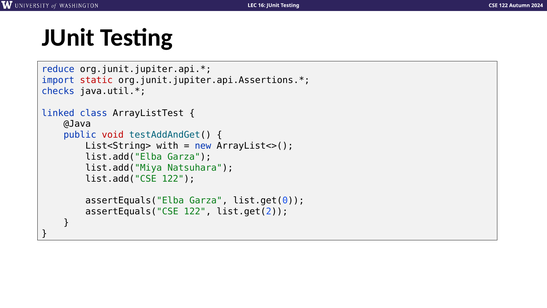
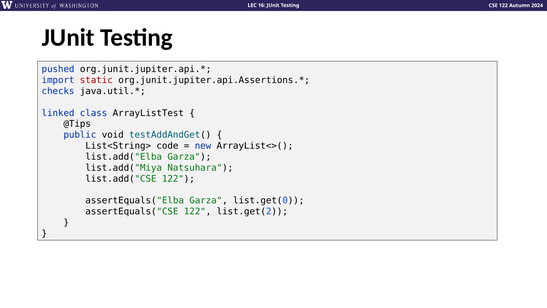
reduce: reduce -> pushed
@Java: @Java -> @Tips
void colour: red -> black
with: with -> code
